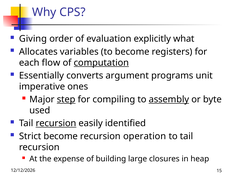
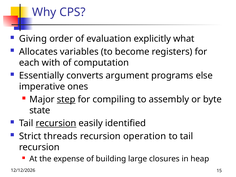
flow: flow -> with
computation underline: present -> none
unit: unit -> else
assembly underline: present -> none
used: used -> state
Strict become: become -> threads
